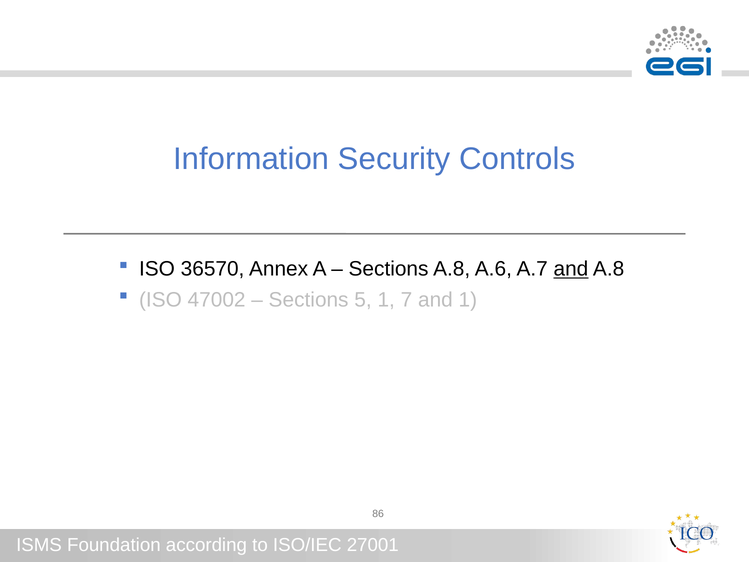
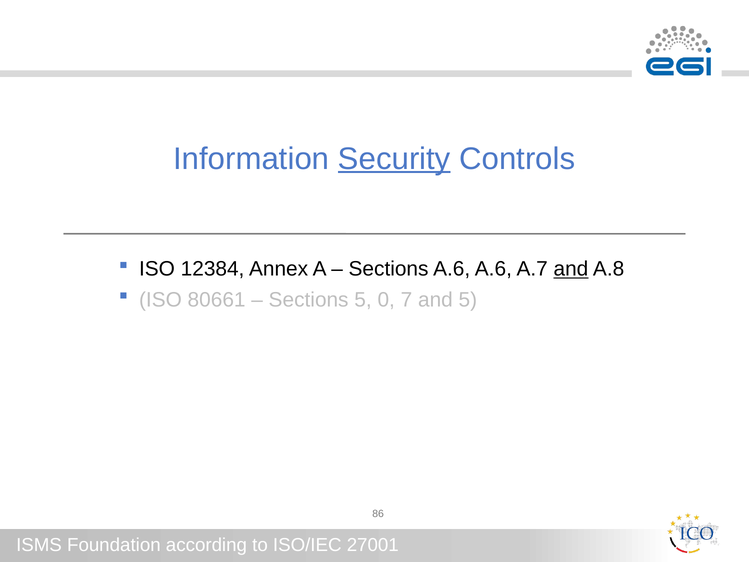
Security underline: none -> present
36570: 36570 -> 12384
Sections A.8: A.8 -> A.6
47002: 47002 -> 80661
5 1: 1 -> 0
and 1: 1 -> 5
